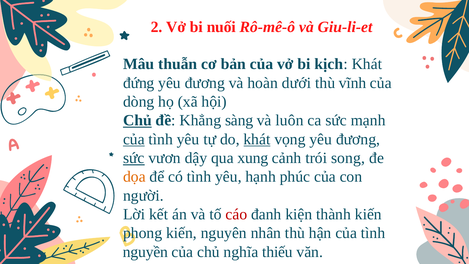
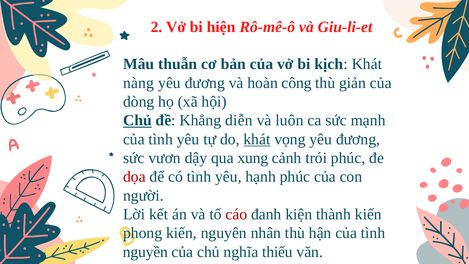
nuối: nuối -> hiện
đứng: đứng -> nàng
dưới: dưới -> công
vĩnh: vĩnh -> giản
sàng: sàng -> diễn
của at (134, 139) underline: present -> none
sức at (134, 158) underline: present -> none
trói song: song -> phúc
dọa colour: orange -> red
